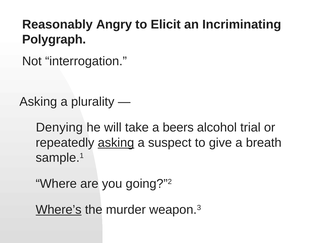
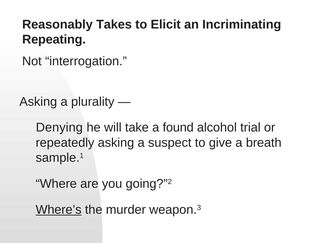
Angry: Angry -> Takes
Polygraph: Polygraph -> Repeating
beers: beers -> found
asking at (116, 143) underline: present -> none
